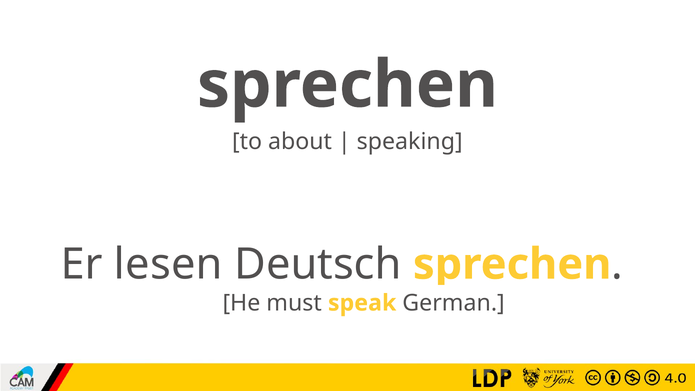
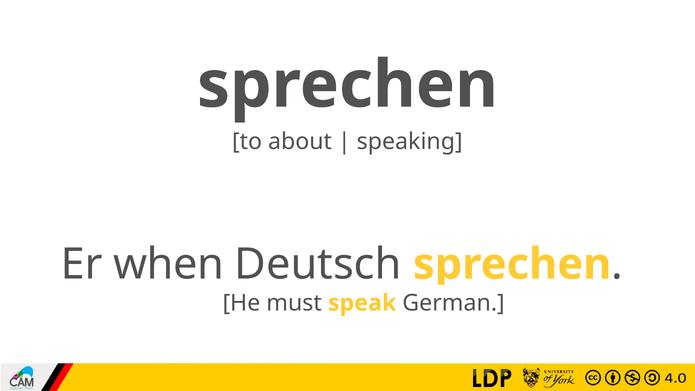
lesen: lesen -> when
